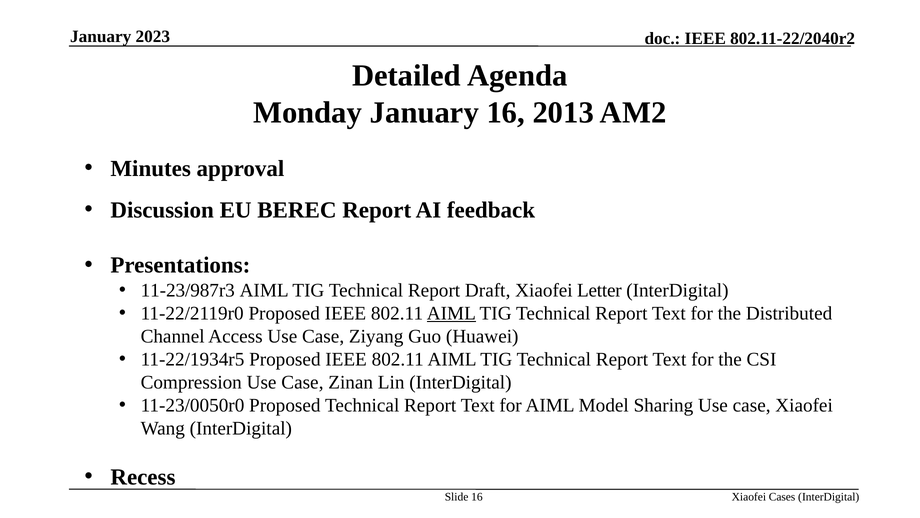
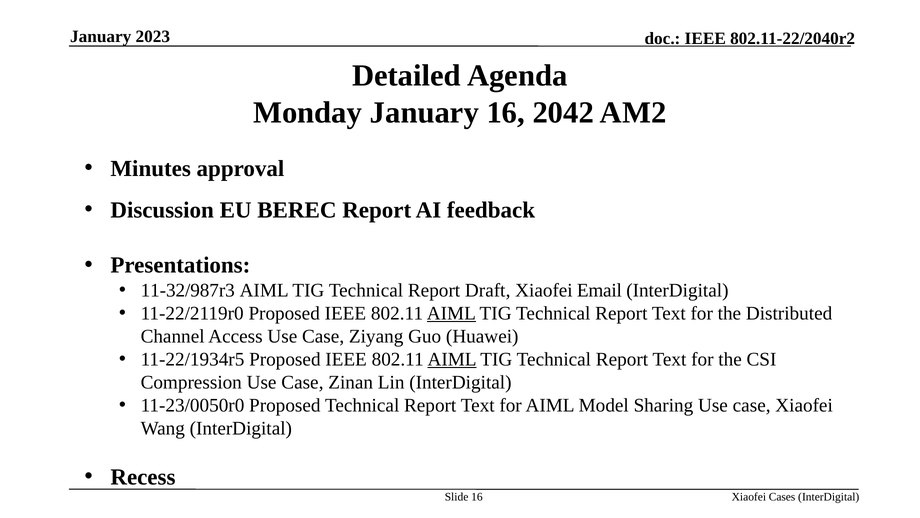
2013: 2013 -> 2042
11-23/987r3: 11-23/987r3 -> 11-32/987r3
Letter: Letter -> Email
AIML at (452, 359) underline: none -> present
